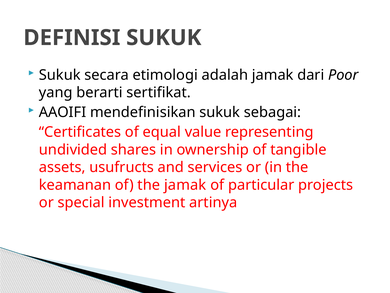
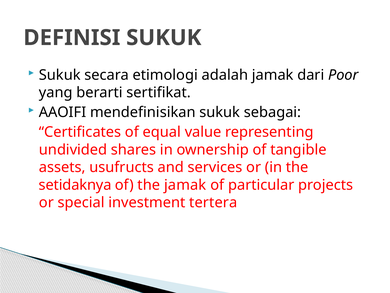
keamanan: keamanan -> setidaknya
artinya: artinya -> tertera
